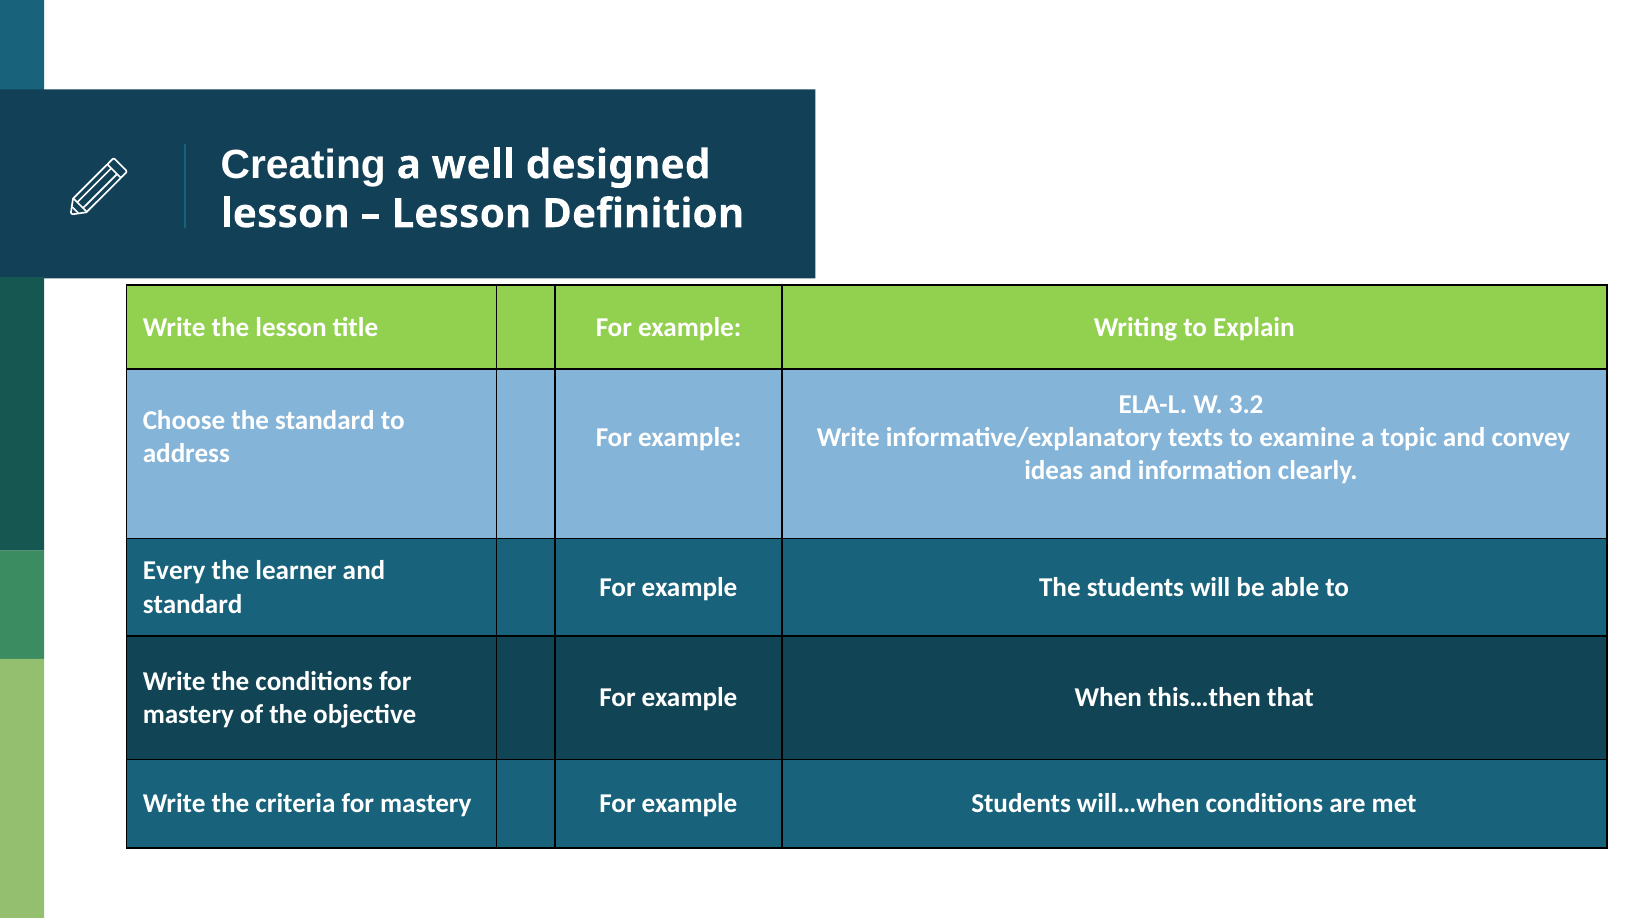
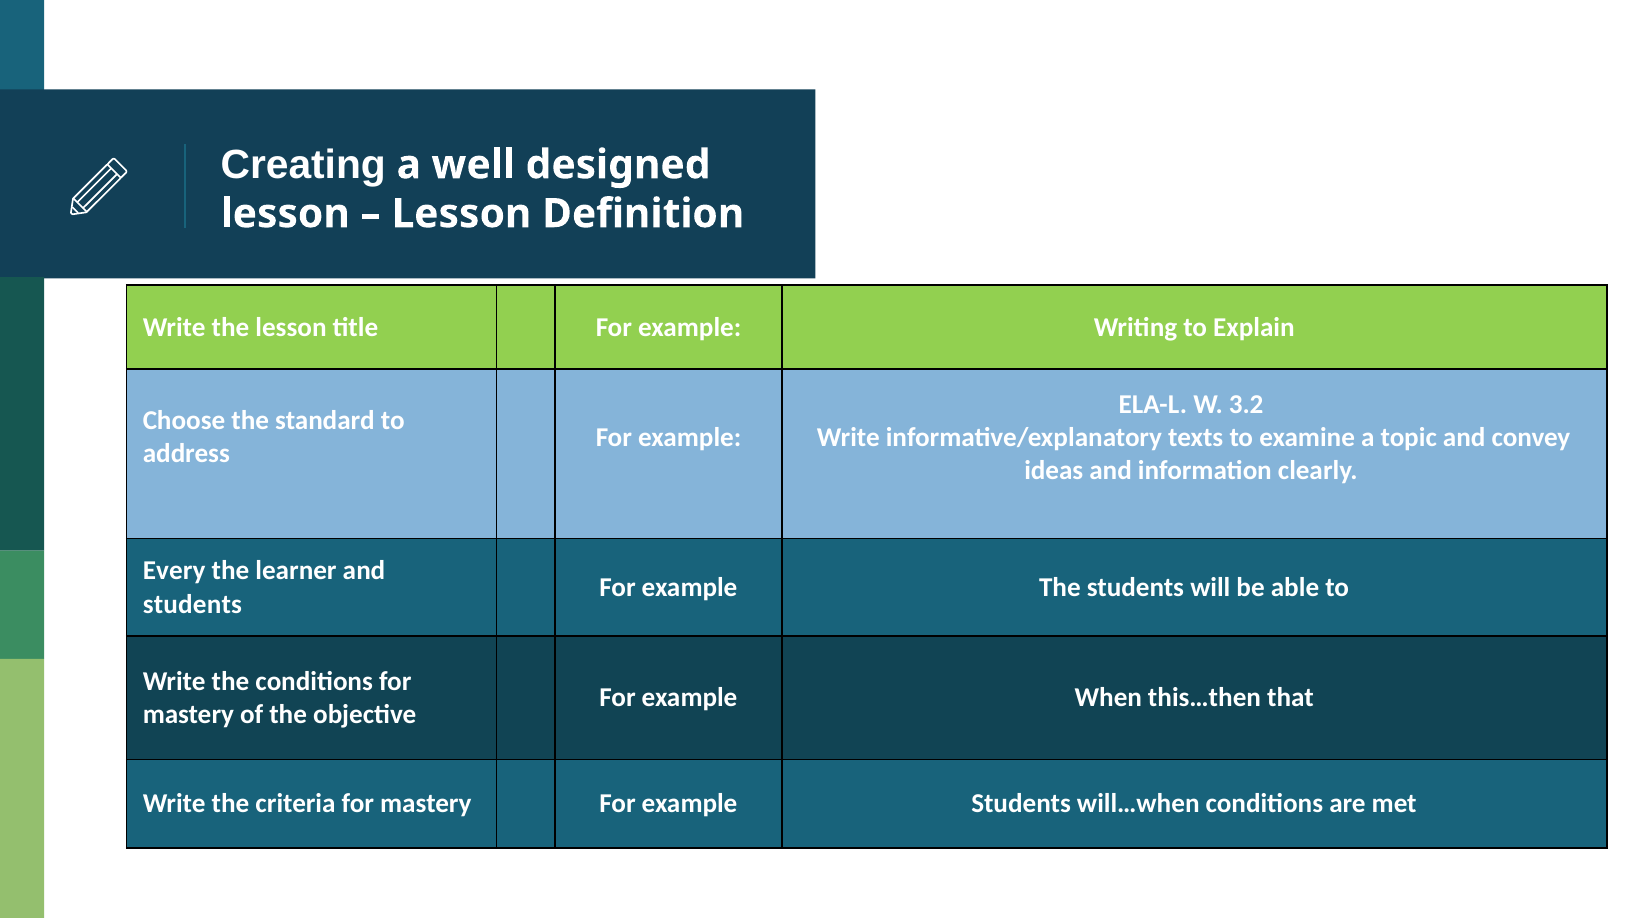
standard at (193, 604): standard -> students
